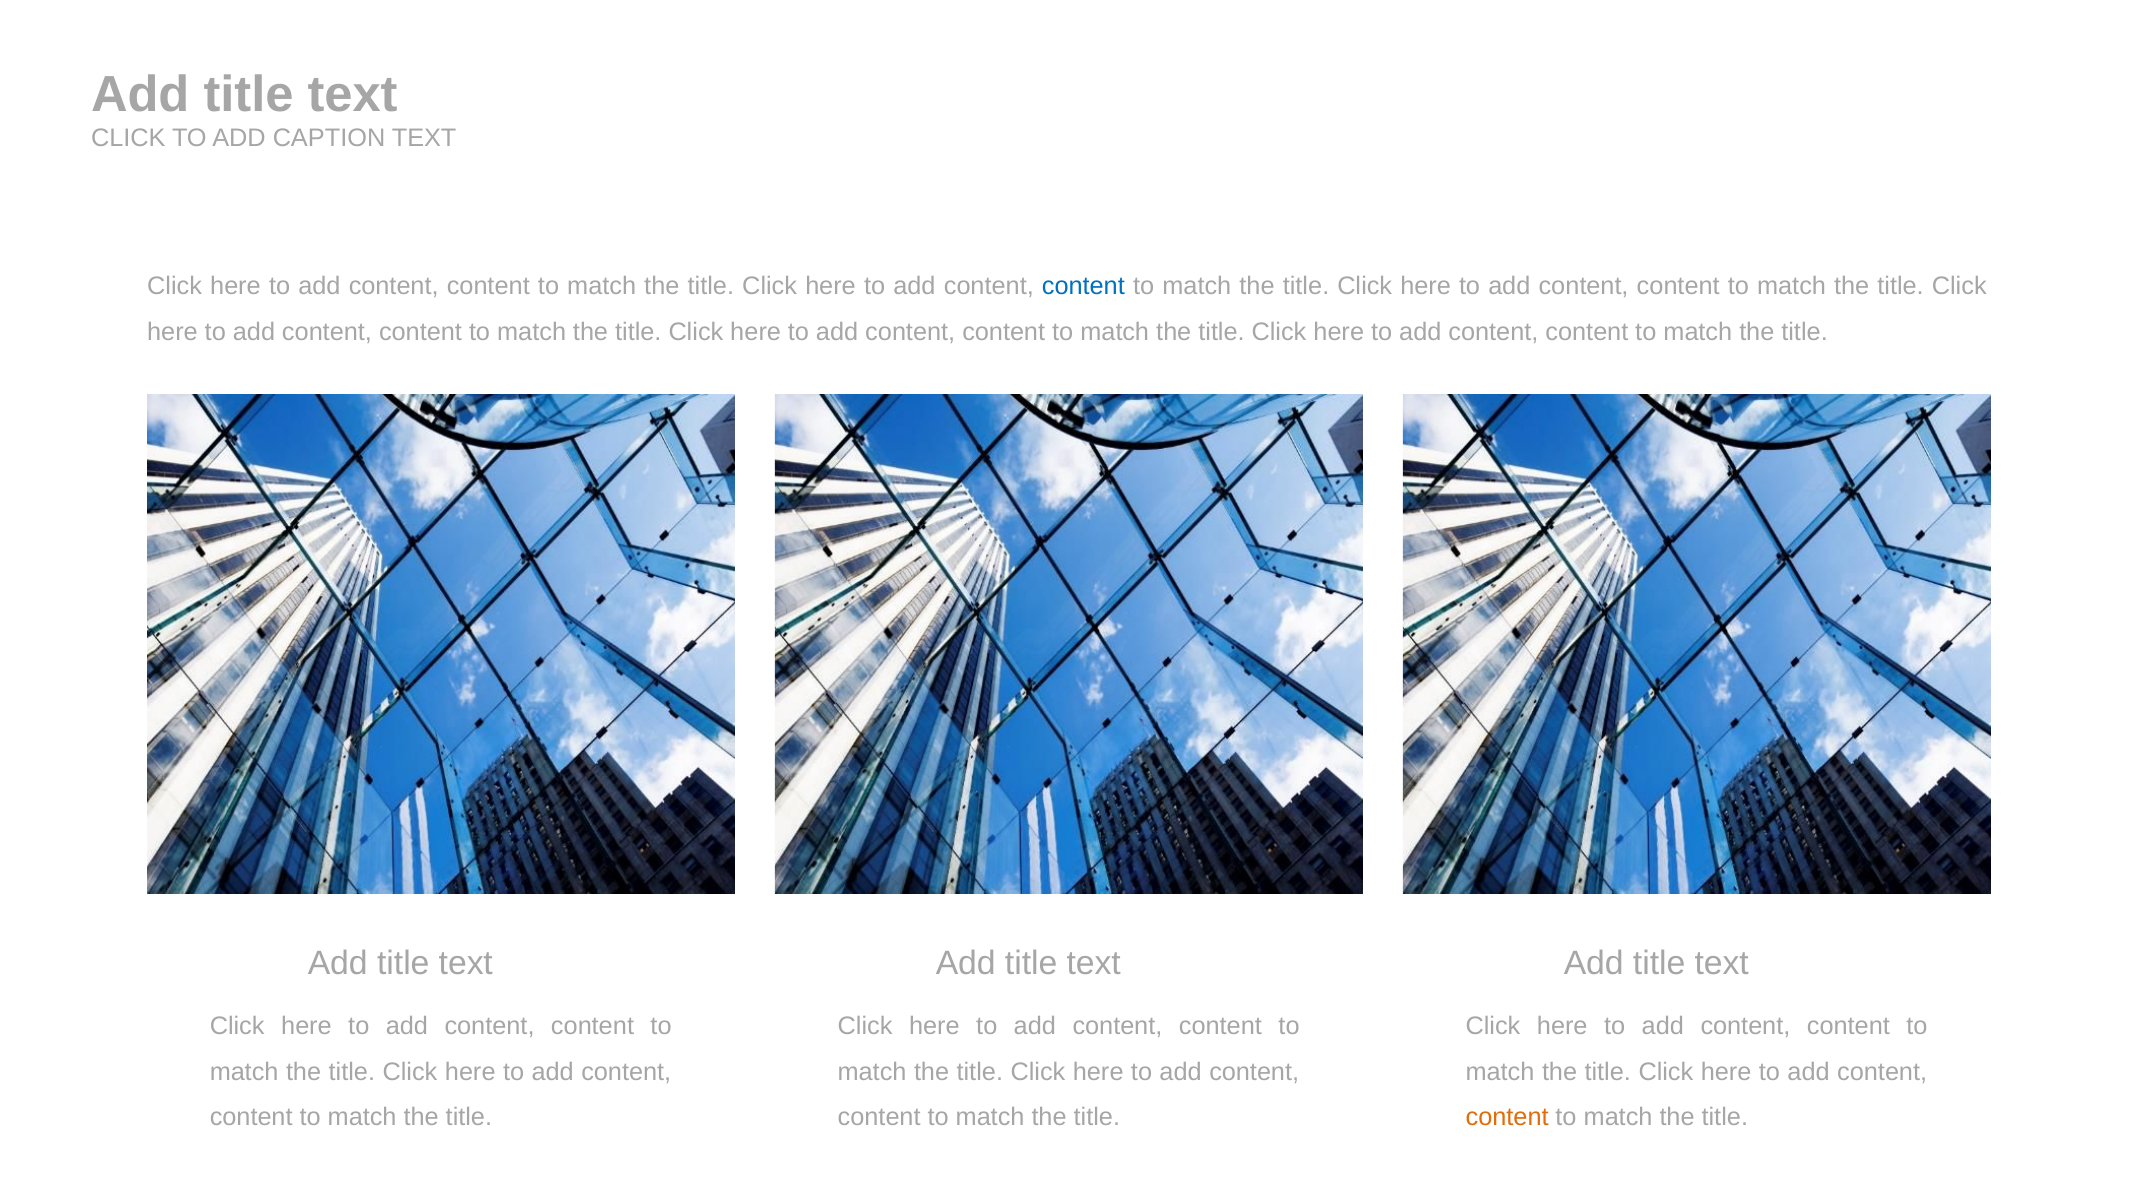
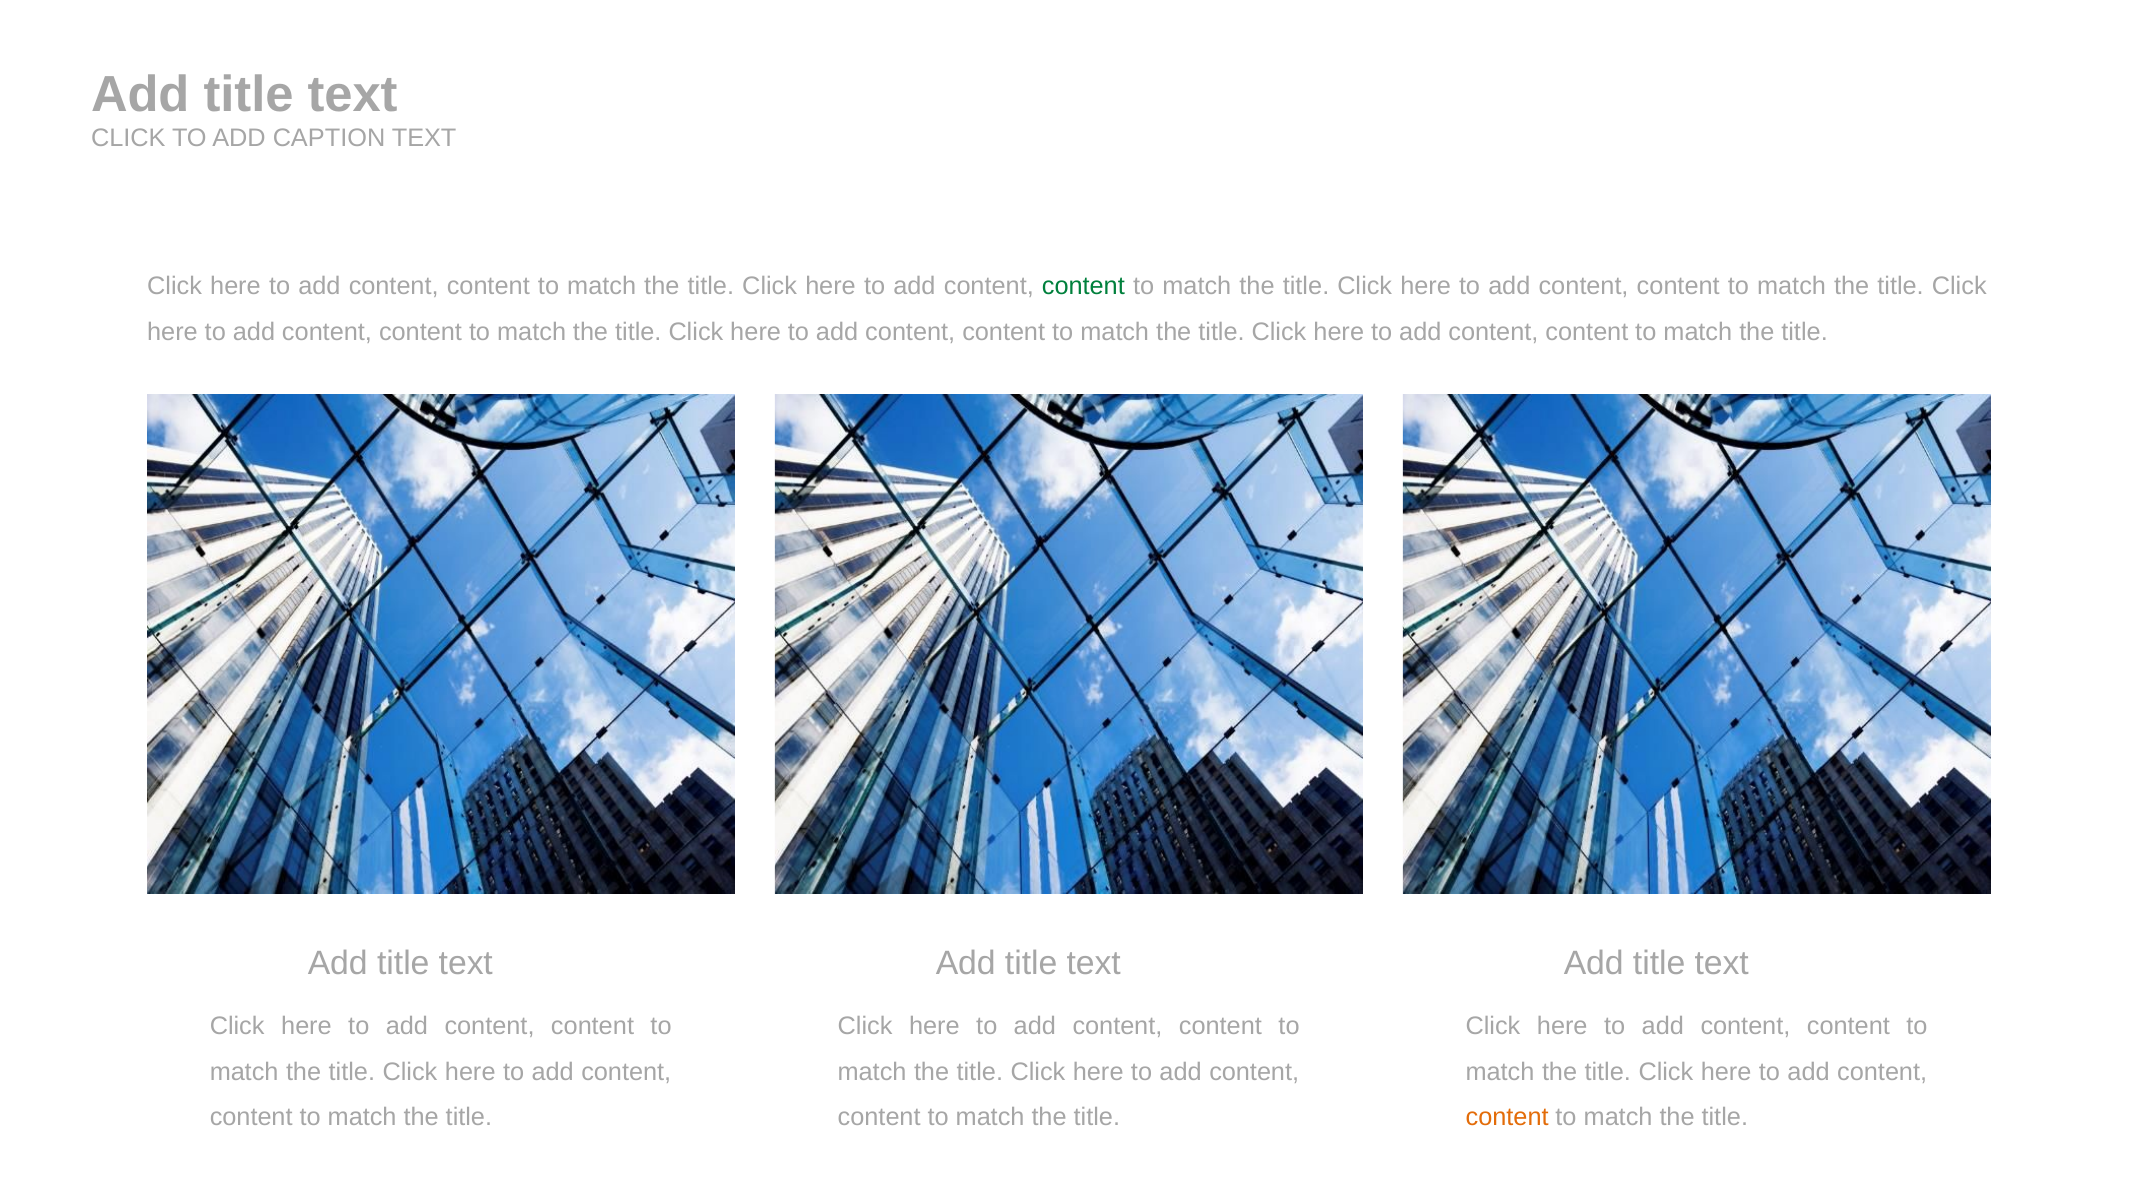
content at (1083, 287) colour: blue -> green
